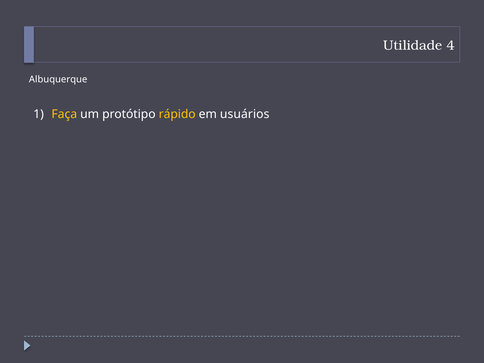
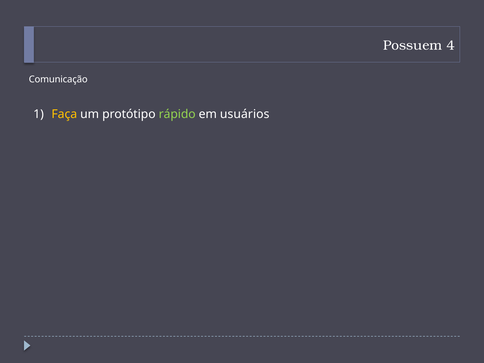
Utilidade: Utilidade -> Possuem
Albuquerque: Albuquerque -> Comunicação
rápido colour: yellow -> light green
